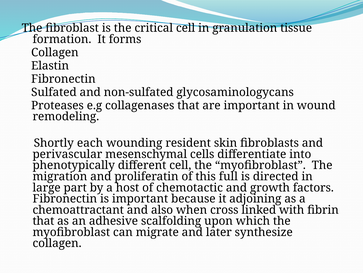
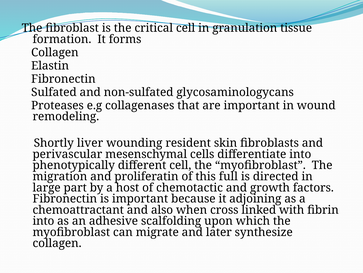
each: each -> liver
that at (43, 221): that -> into
